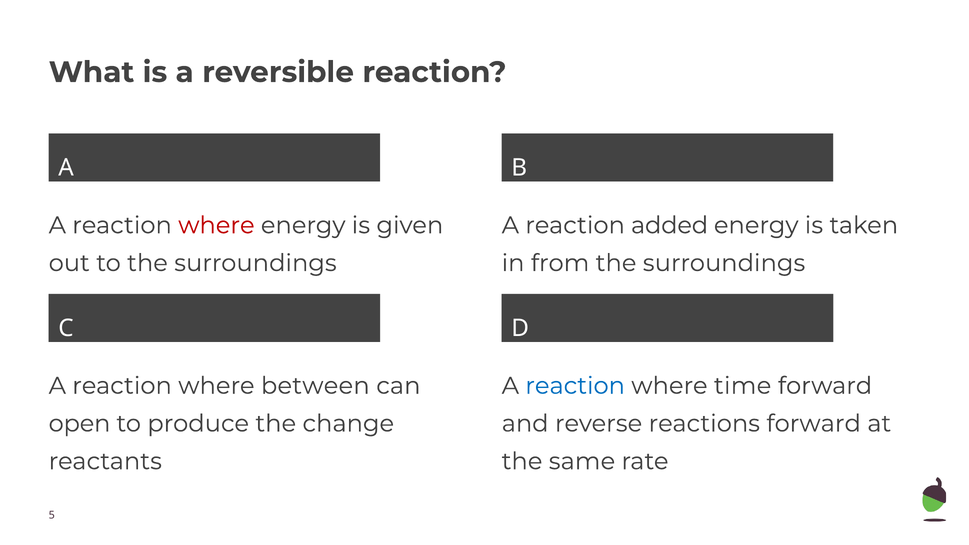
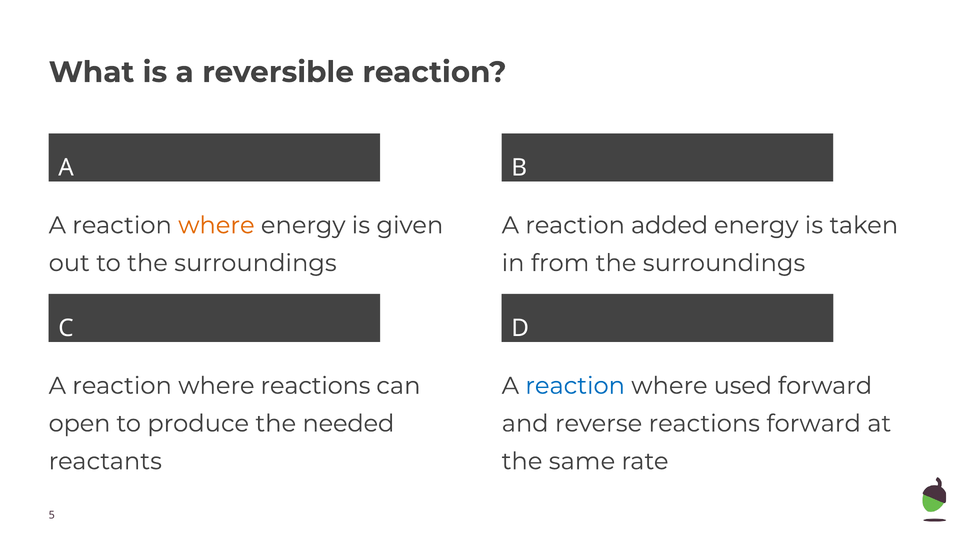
where at (216, 225) colour: red -> orange
where between: between -> reactions
time: time -> used
change: change -> needed
